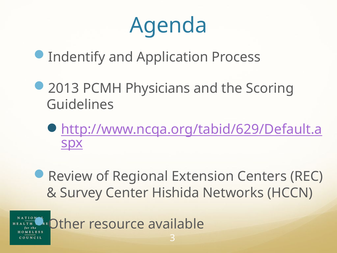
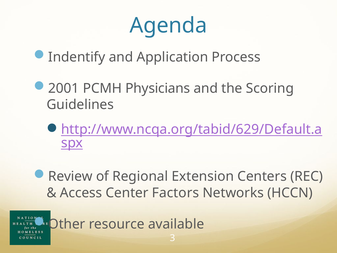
2013: 2013 -> 2001
Survey: Survey -> Access
Hishida: Hishida -> Factors
